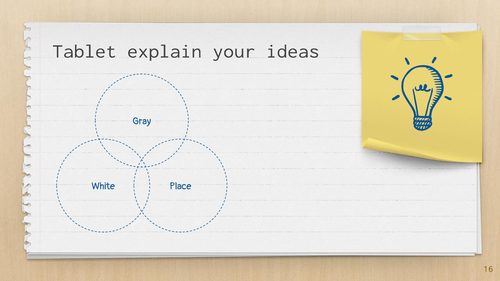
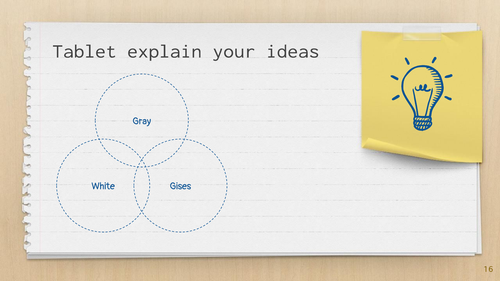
Place: Place -> Gises
